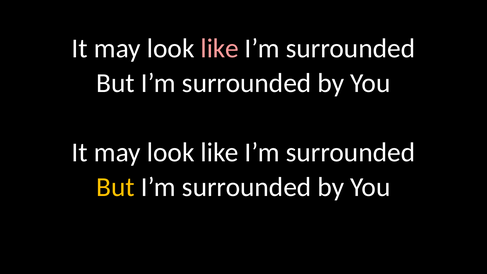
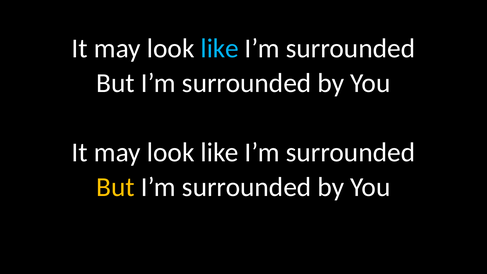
like at (220, 48) colour: pink -> light blue
